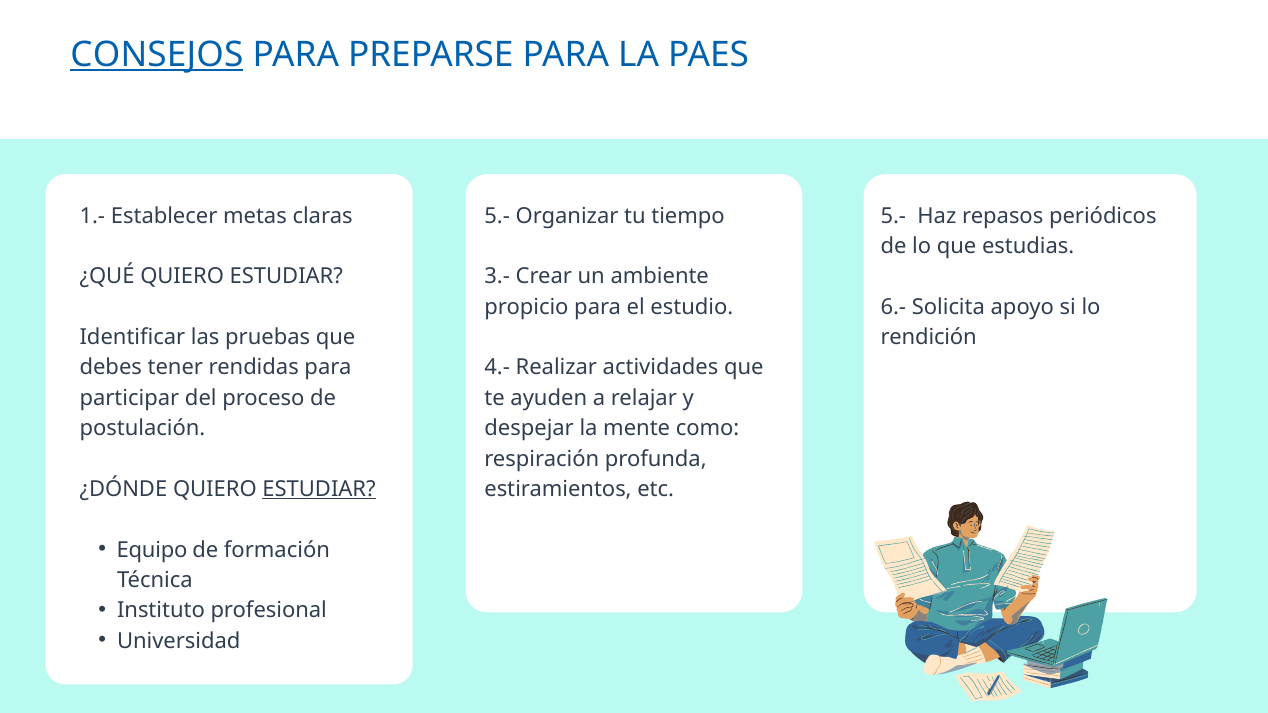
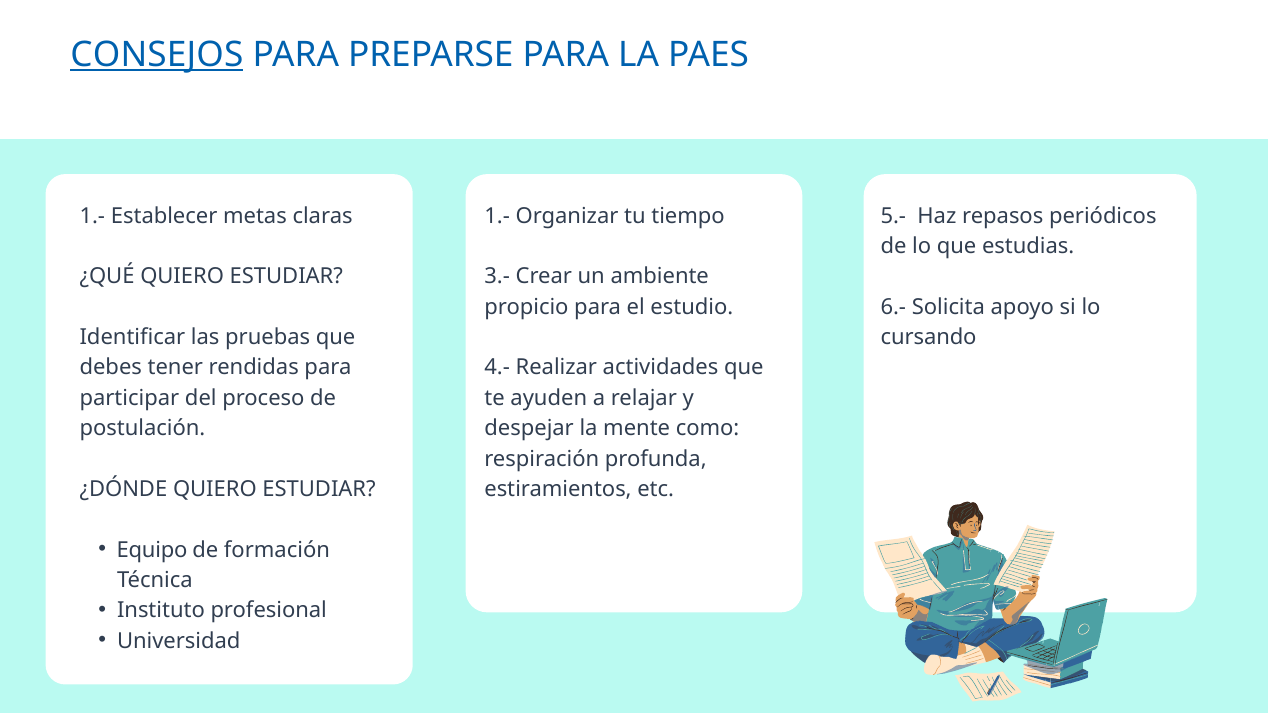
5.- at (497, 216): 5.- -> 1.-
rendición: rendición -> cursando
ESTUDIAR at (319, 489) underline: present -> none
